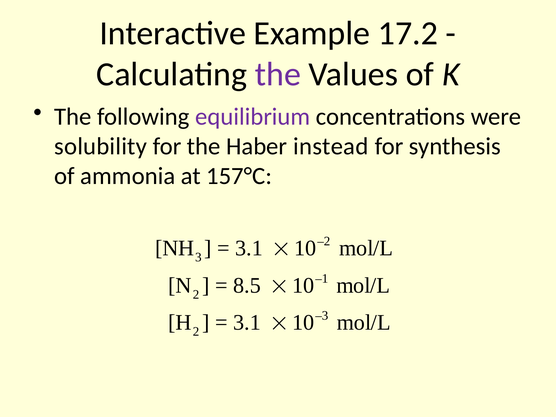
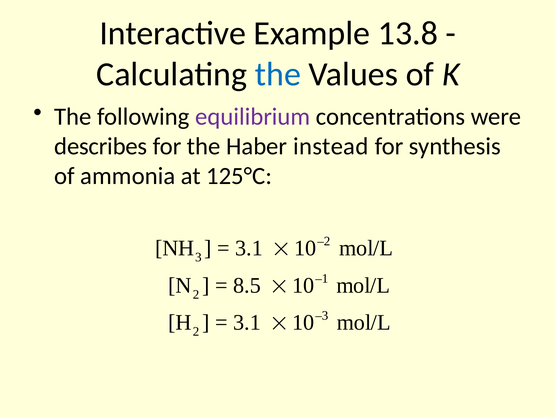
17.2: 17.2 -> 13.8
the at (278, 74) colour: purple -> blue
solubility: solubility -> describes
157°C: 157°C -> 125°C
